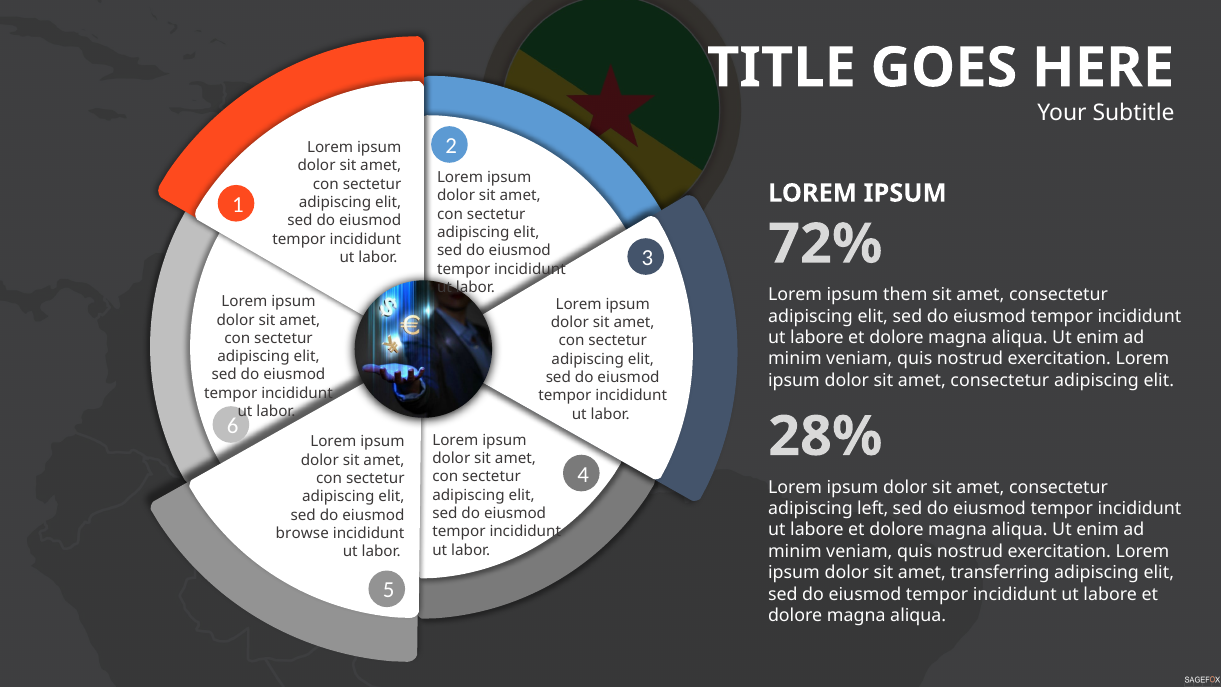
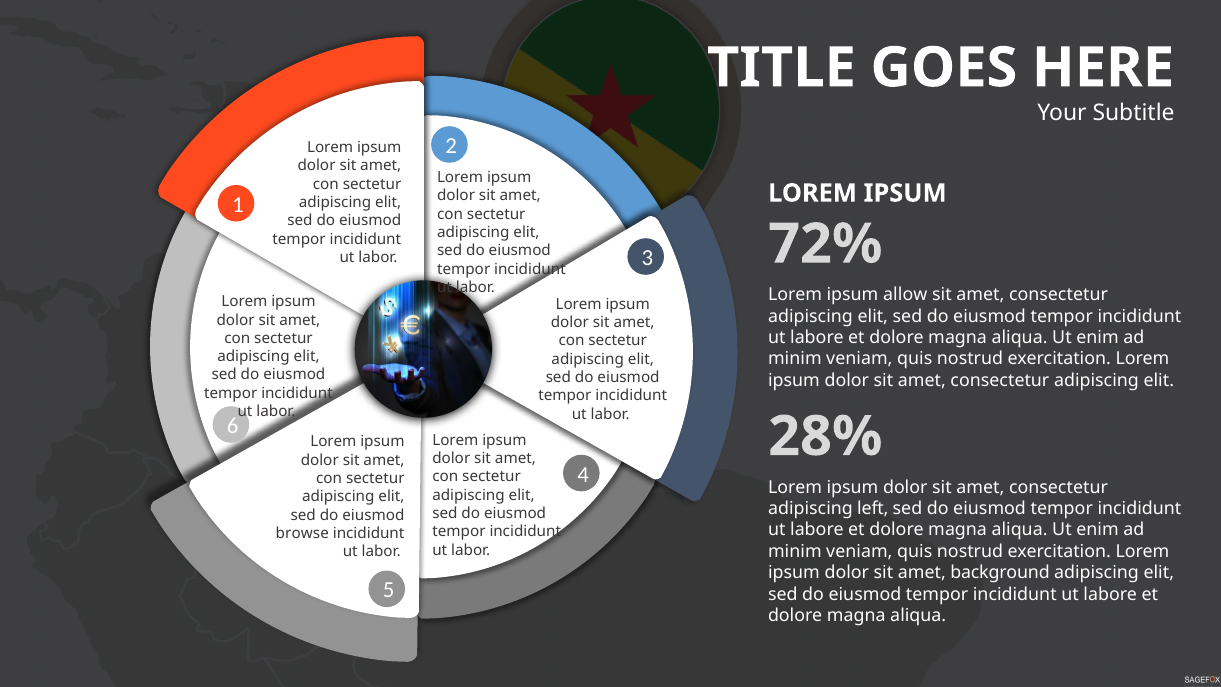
them: them -> allow
transferring: transferring -> background
